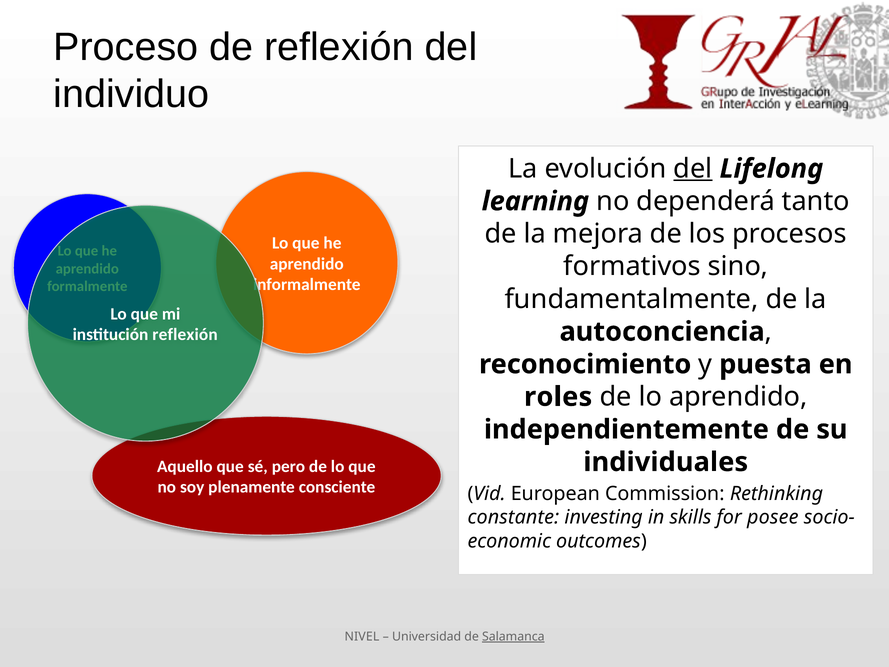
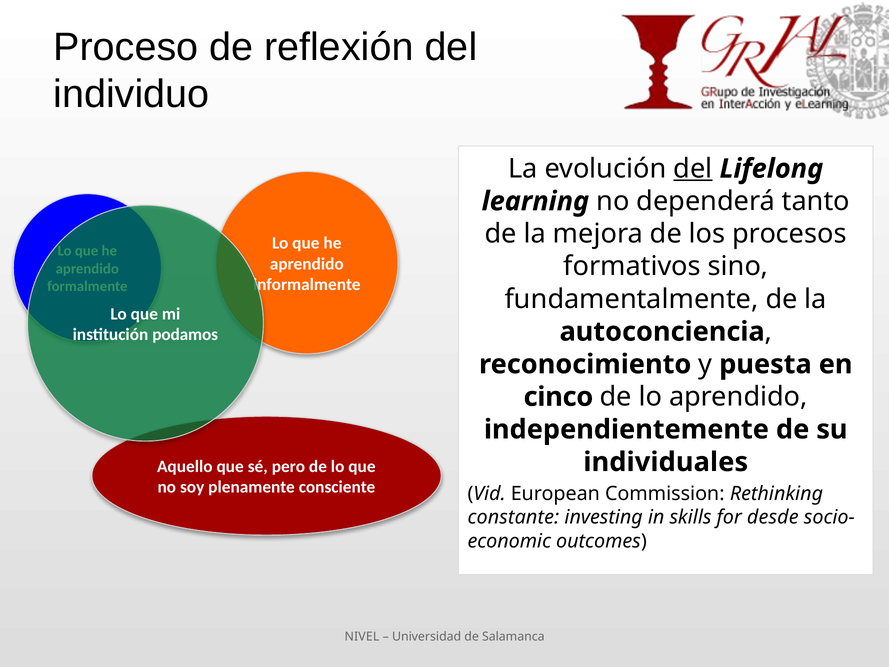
institución reflexión: reflexión -> podamos
roles: roles -> cinco
posee: posee -> desde
Salamanca underline: present -> none
